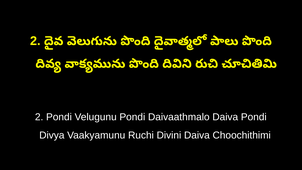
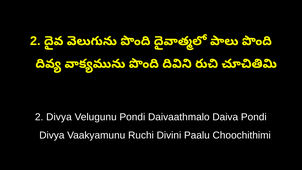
2 Pondi: Pondi -> Divya
Divini Daiva: Daiva -> Paalu
